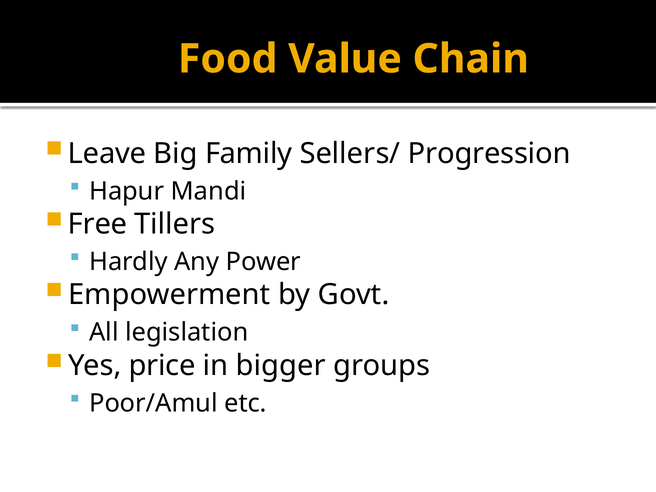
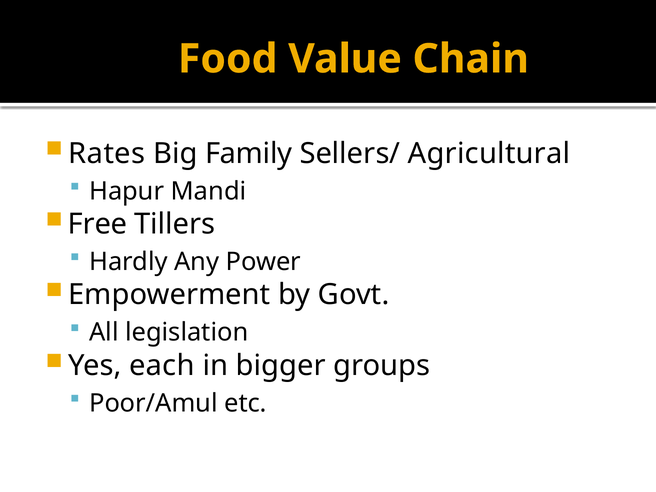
Leave: Leave -> Rates
Progression: Progression -> Agricultural
price: price -> each
